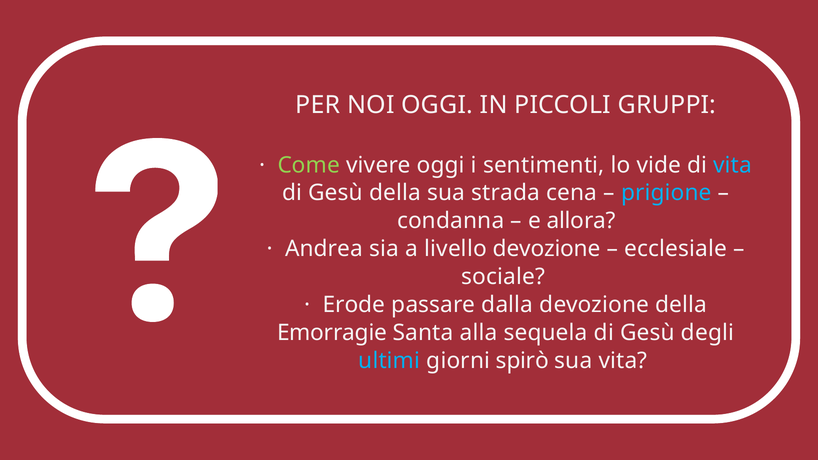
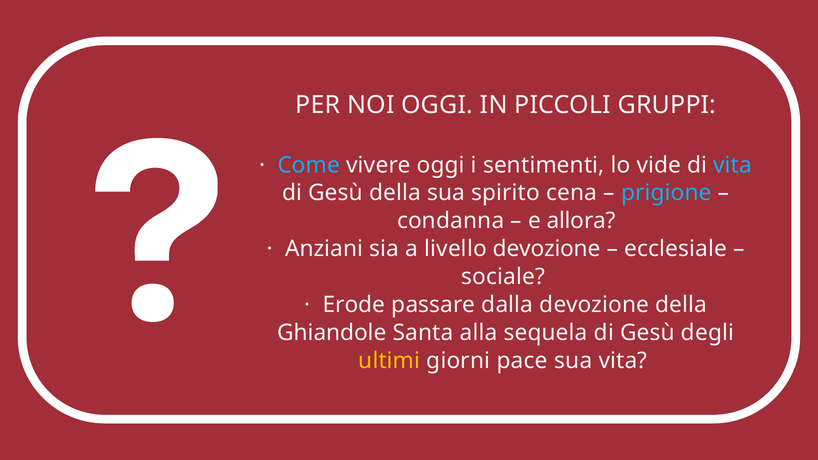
Come colour: light green -> light blue
strada: strada -> spirito
Andrea: Andrea -> Anziani
Emorragie: Emorragie -> Ghiandole
ultimi colour: light blue -> yellow
spirò: spirò -> pace
